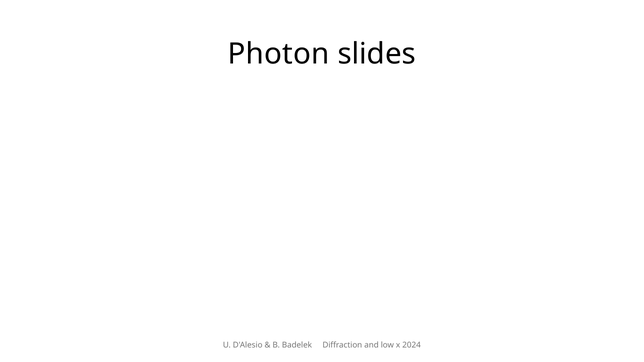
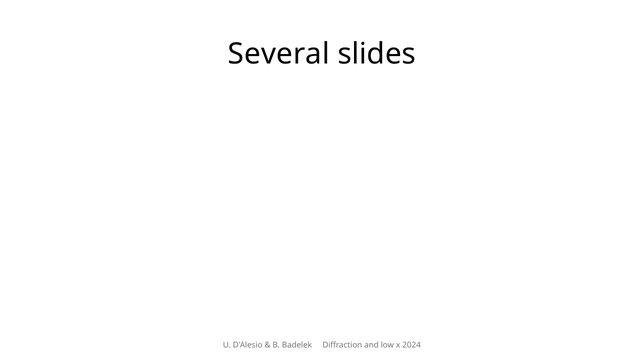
Photon: Photon -> Several
